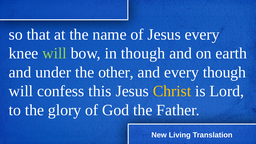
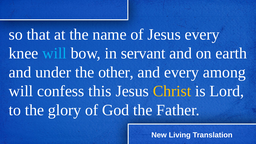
will at (55, 53) colour: light green -> light blue
in though: though -> servant
every though: though -> among
